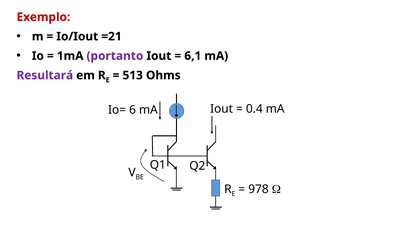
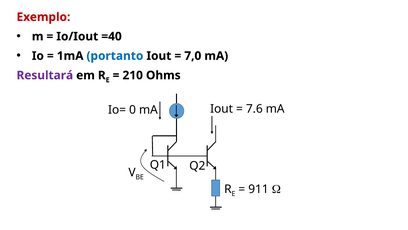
=21: =21 -> =40
portanto colour: purple -> blue
6,1: 6,1 -> 7,0
513: 513 -> 210
0.4: 0.4 -> 7.6
6: 6 -> 0
978: 978 -> 911
